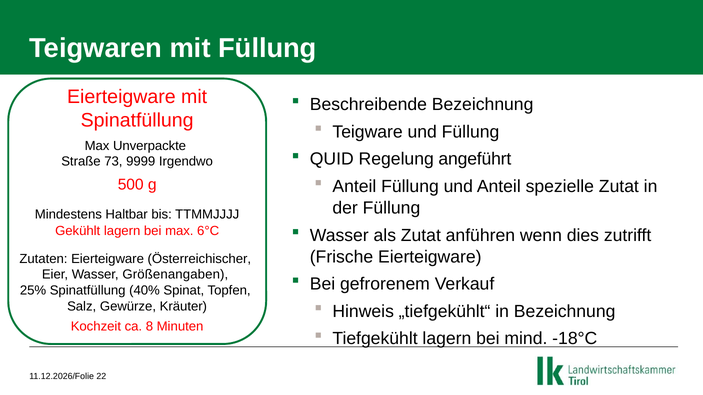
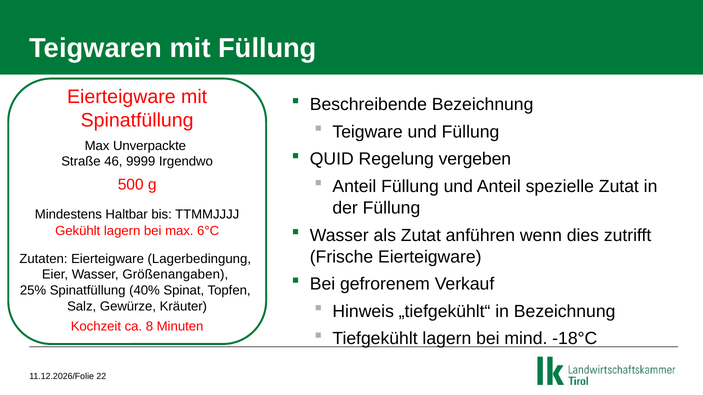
angeführt: angeführt -> vergeben
73: 73 -> 46
Österreichischer: Österreichischer -> Lagerbedingung
